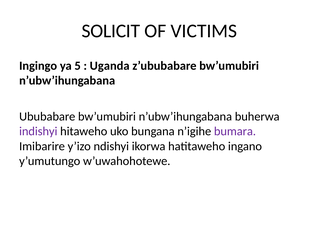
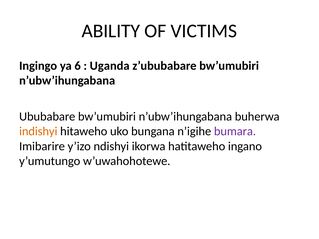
SOLICIT: SOLICIT -> ABILITY
5: 5 -> 6
indishyi colour: purple -> orange
